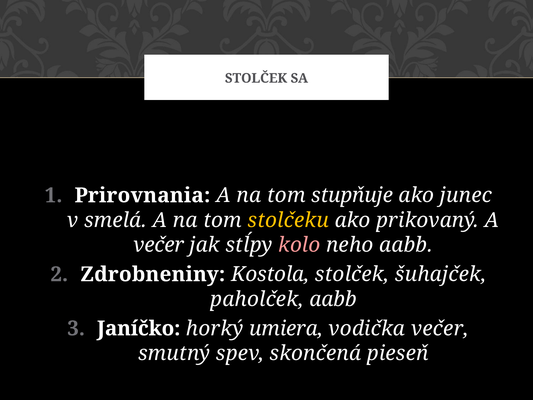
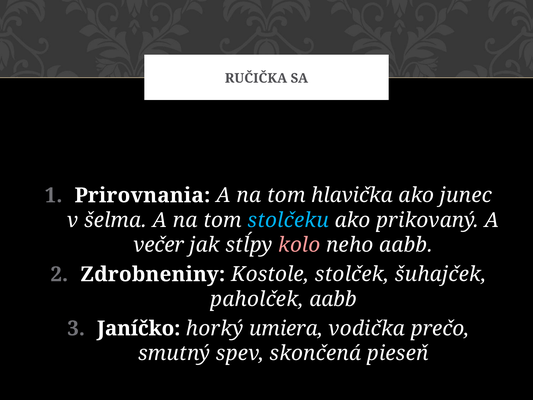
STOLČEK at (256, 78): STOLČEK -> RUČIČKA
stupňuje: stupňuje -> hlavička
smelá: smelá -> šelma
stolčeku colour: yellow -> light blue
Kostola: Kostola -> Kostole
vodička večer: večer -> prečo
